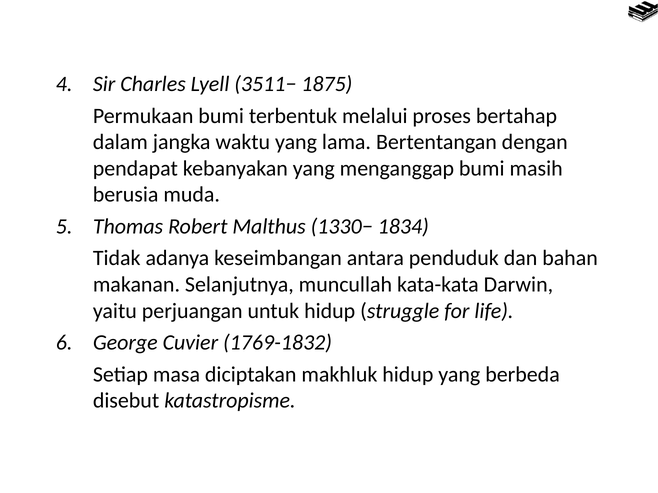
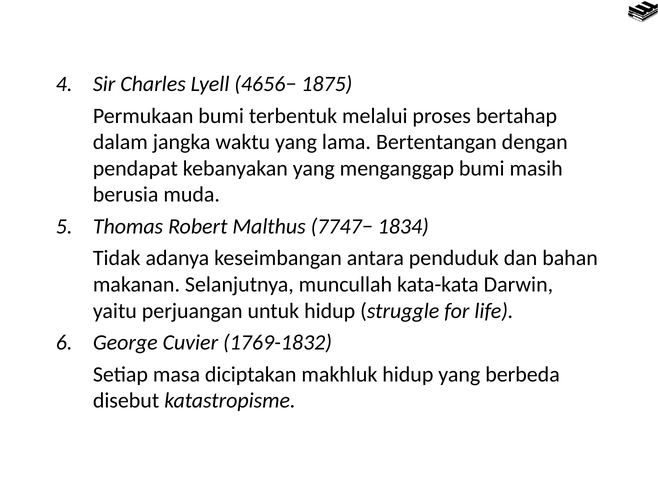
3511−: 3511− -> 4656−
1330−: 1330− -> 7747−
